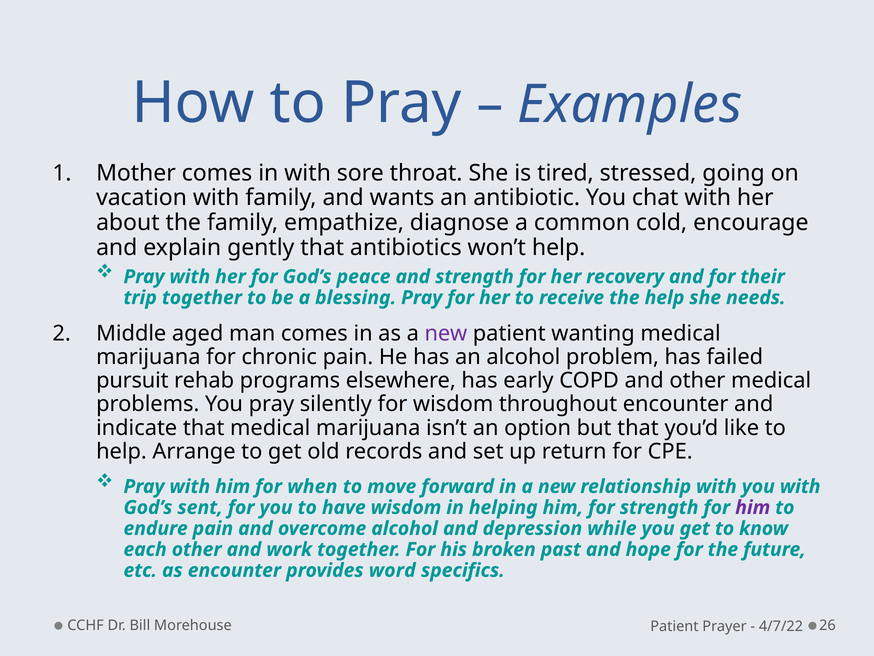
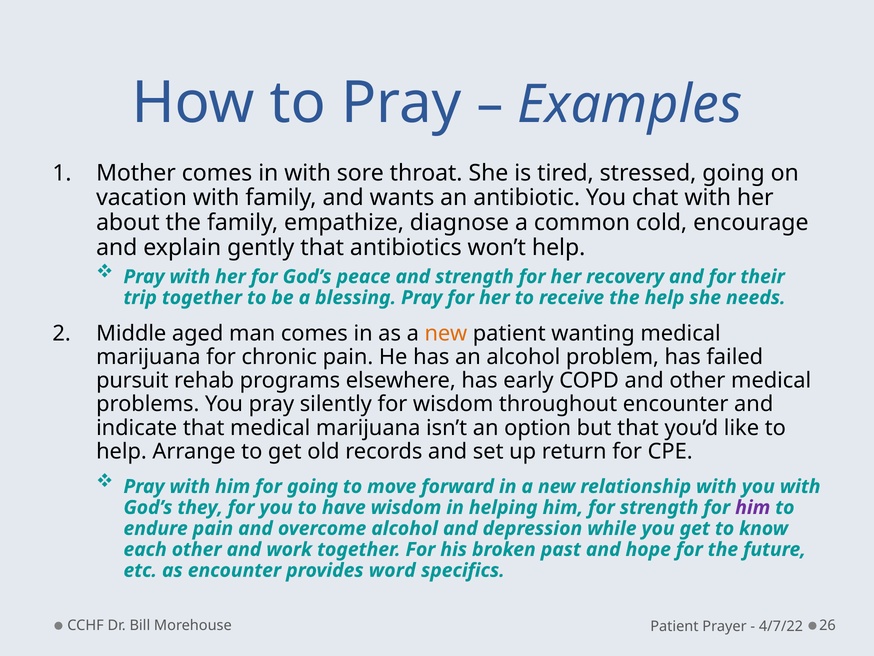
new at (446, 333) colour: purple -> orange
for when: when -> going
sent: sent -> they
